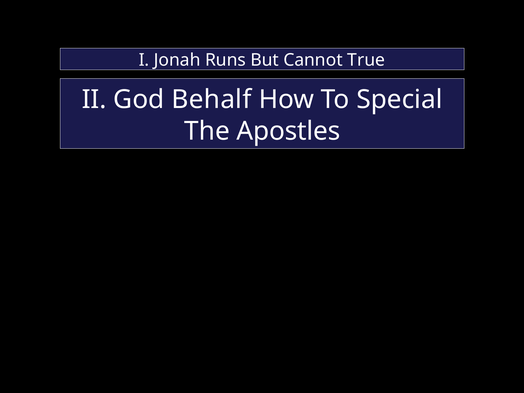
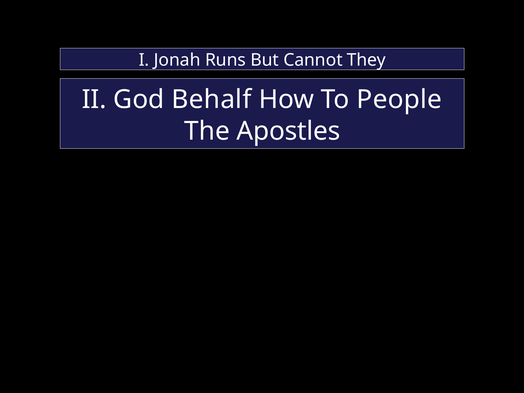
True: True -> They
Special: Special -> People
